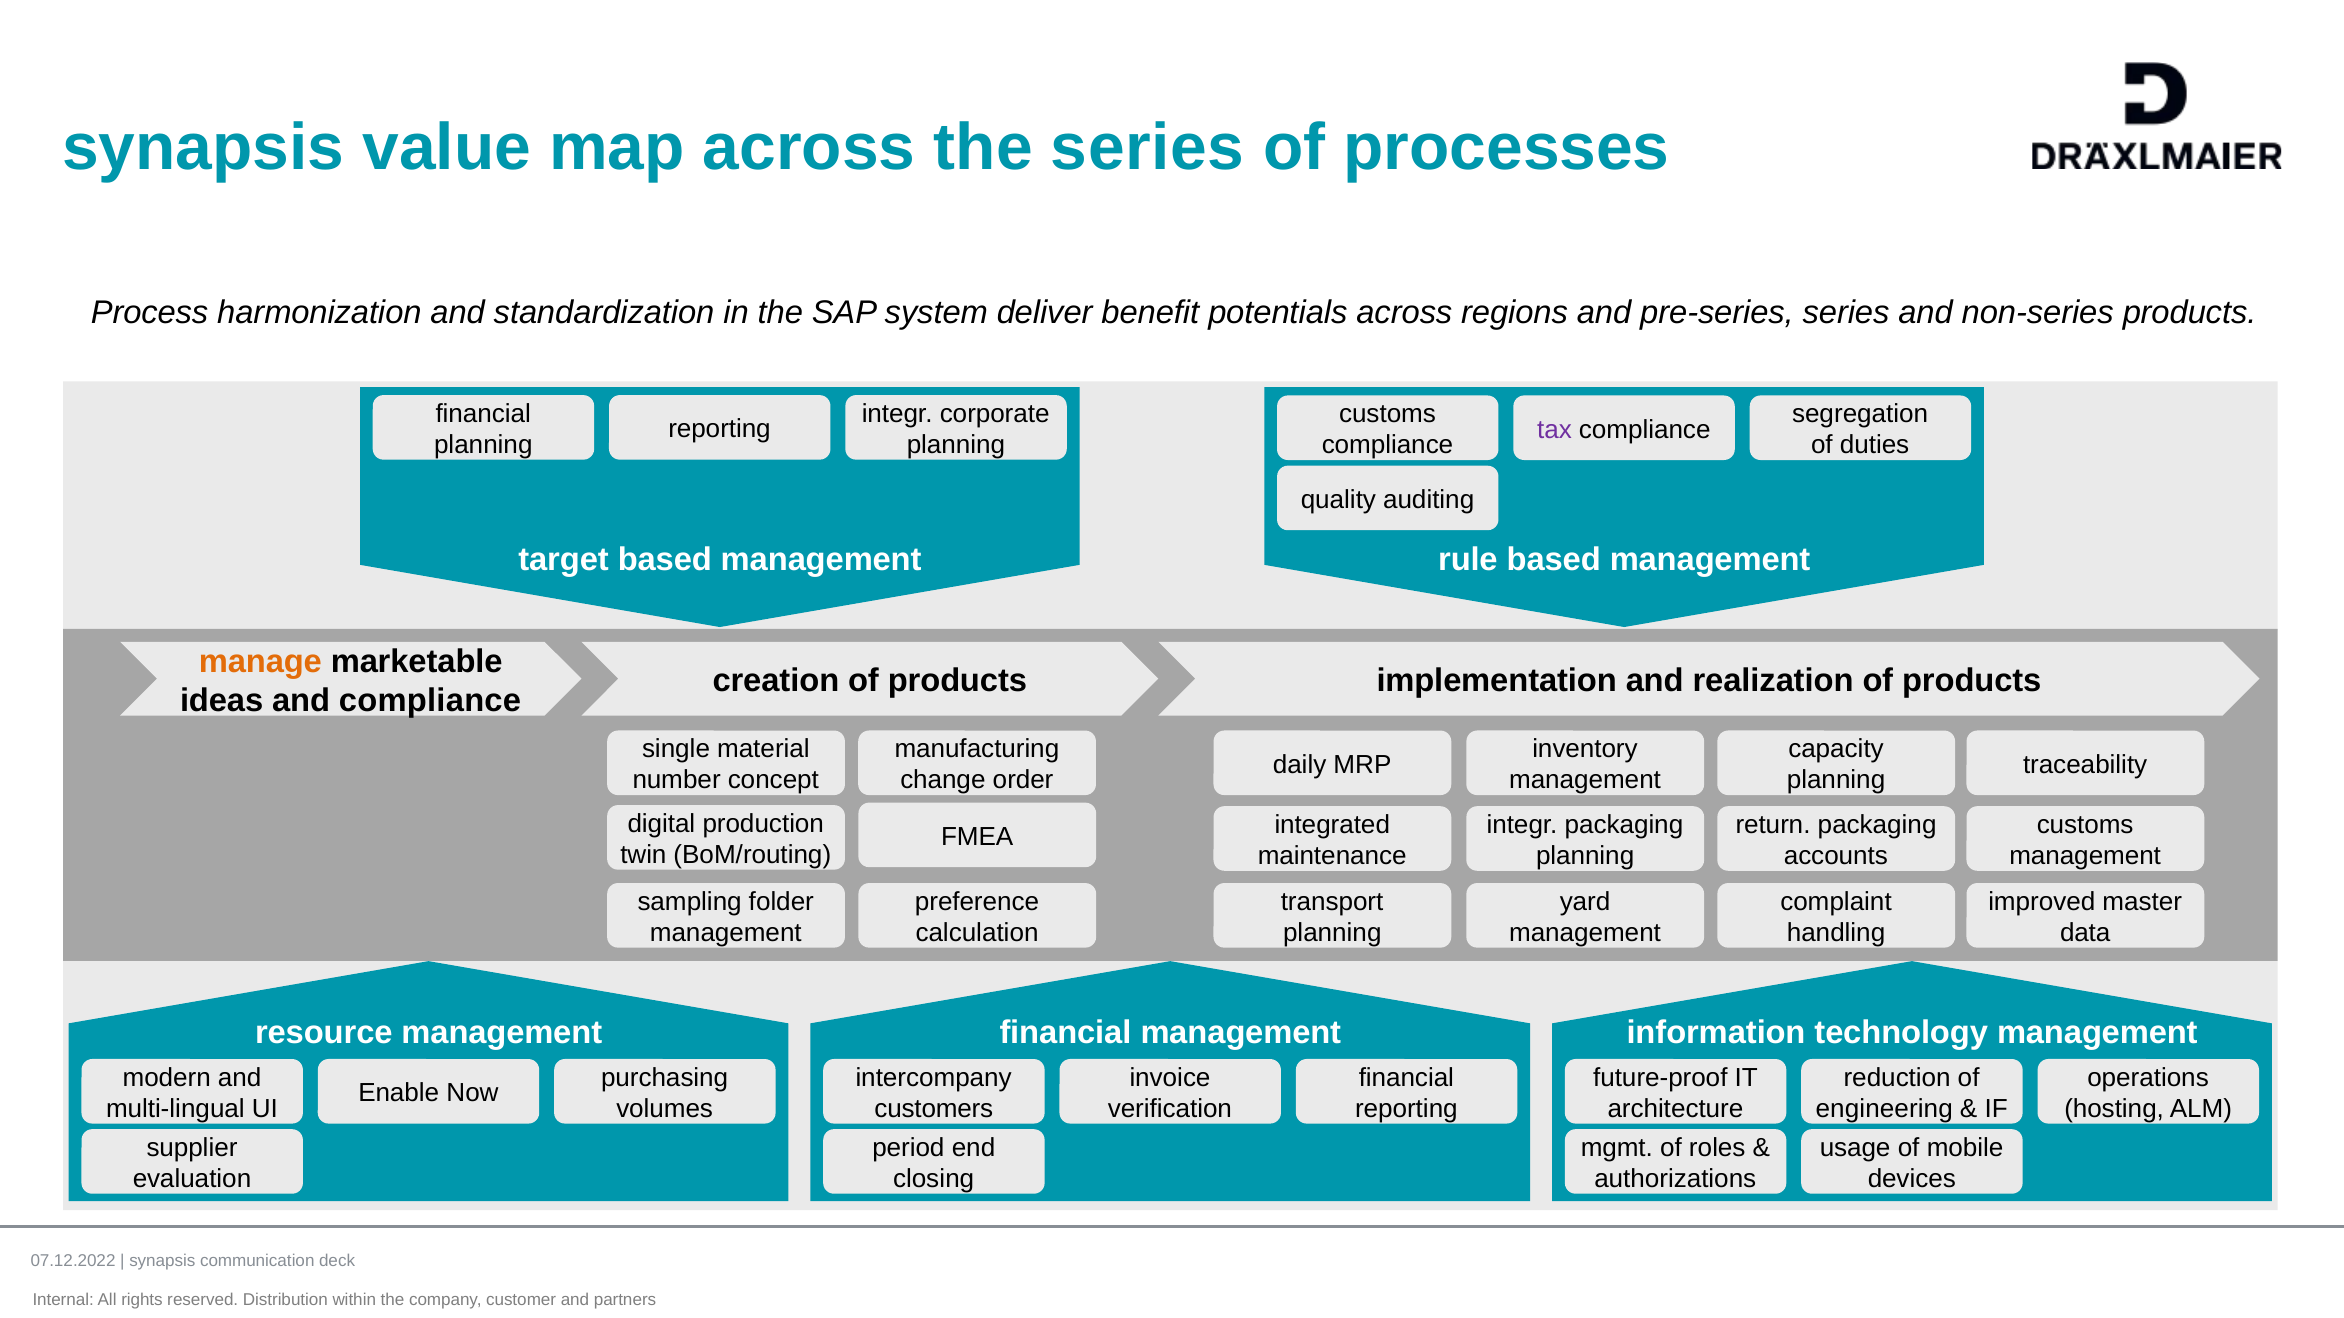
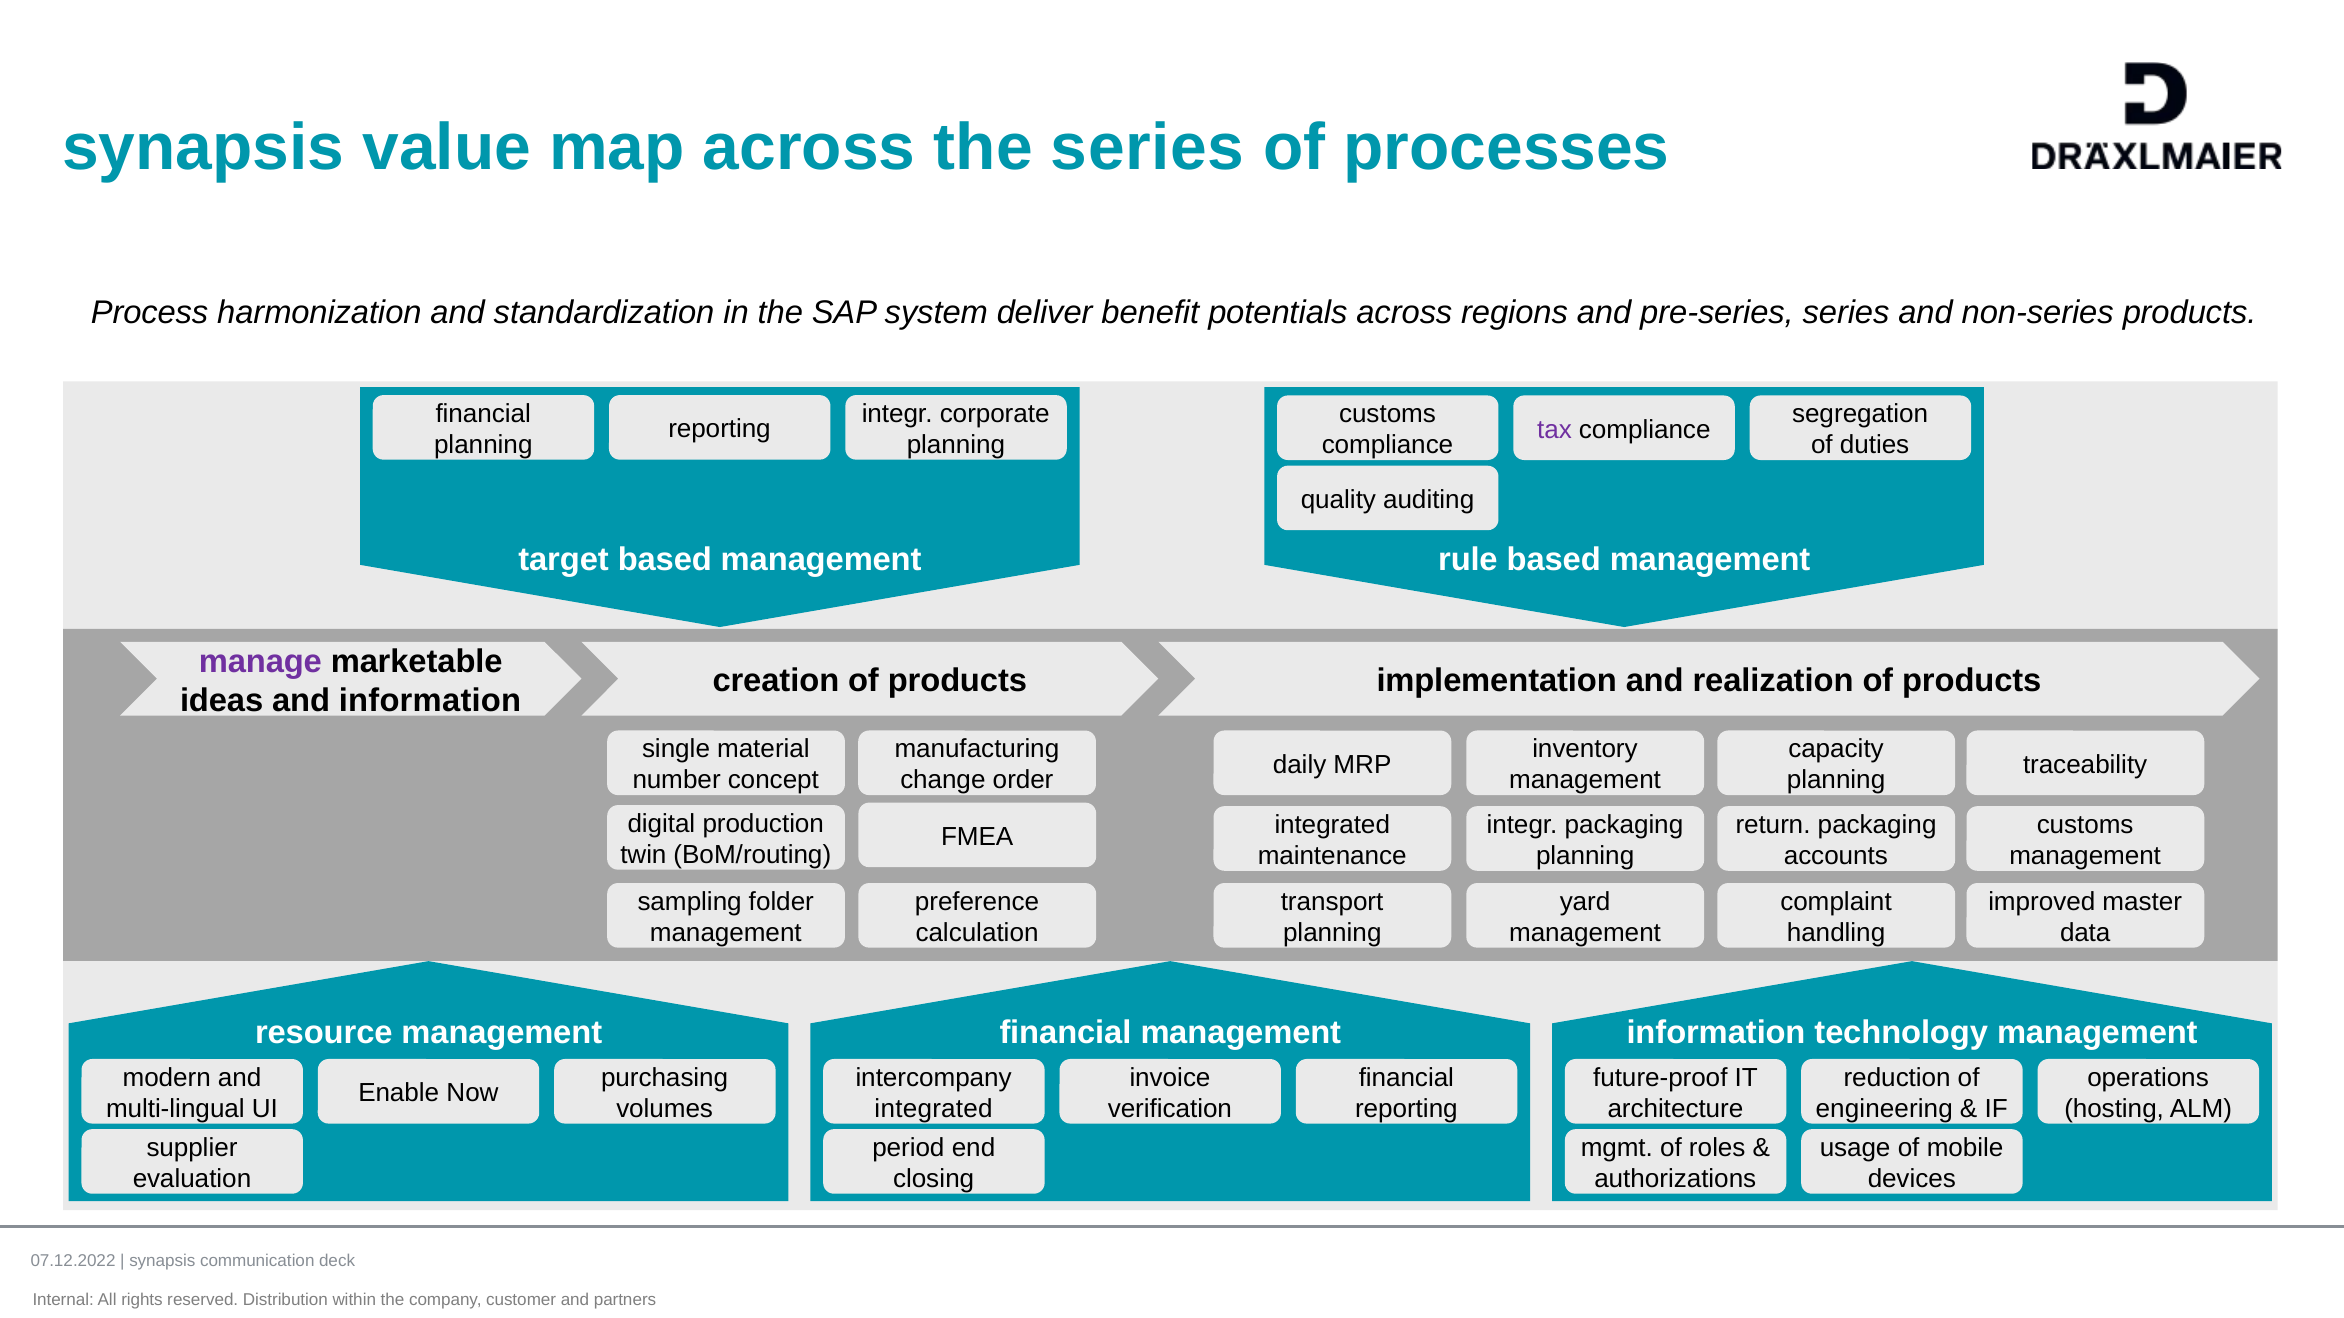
manage colour: orange -> purple
and compliance: compliance -> information
customers at (934, 1109): customers -> integrated
